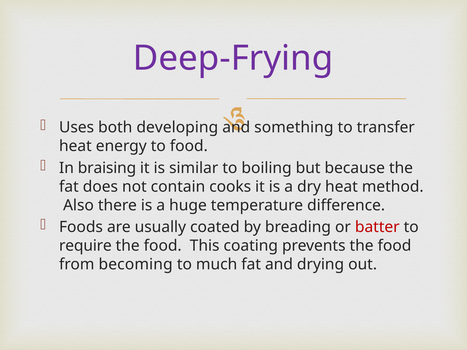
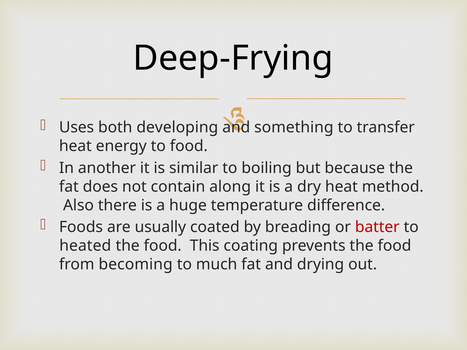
Deep-Frying colour: purple -> black
braising: braising -> another
cooks: cooks -> along
require: require -> heated
